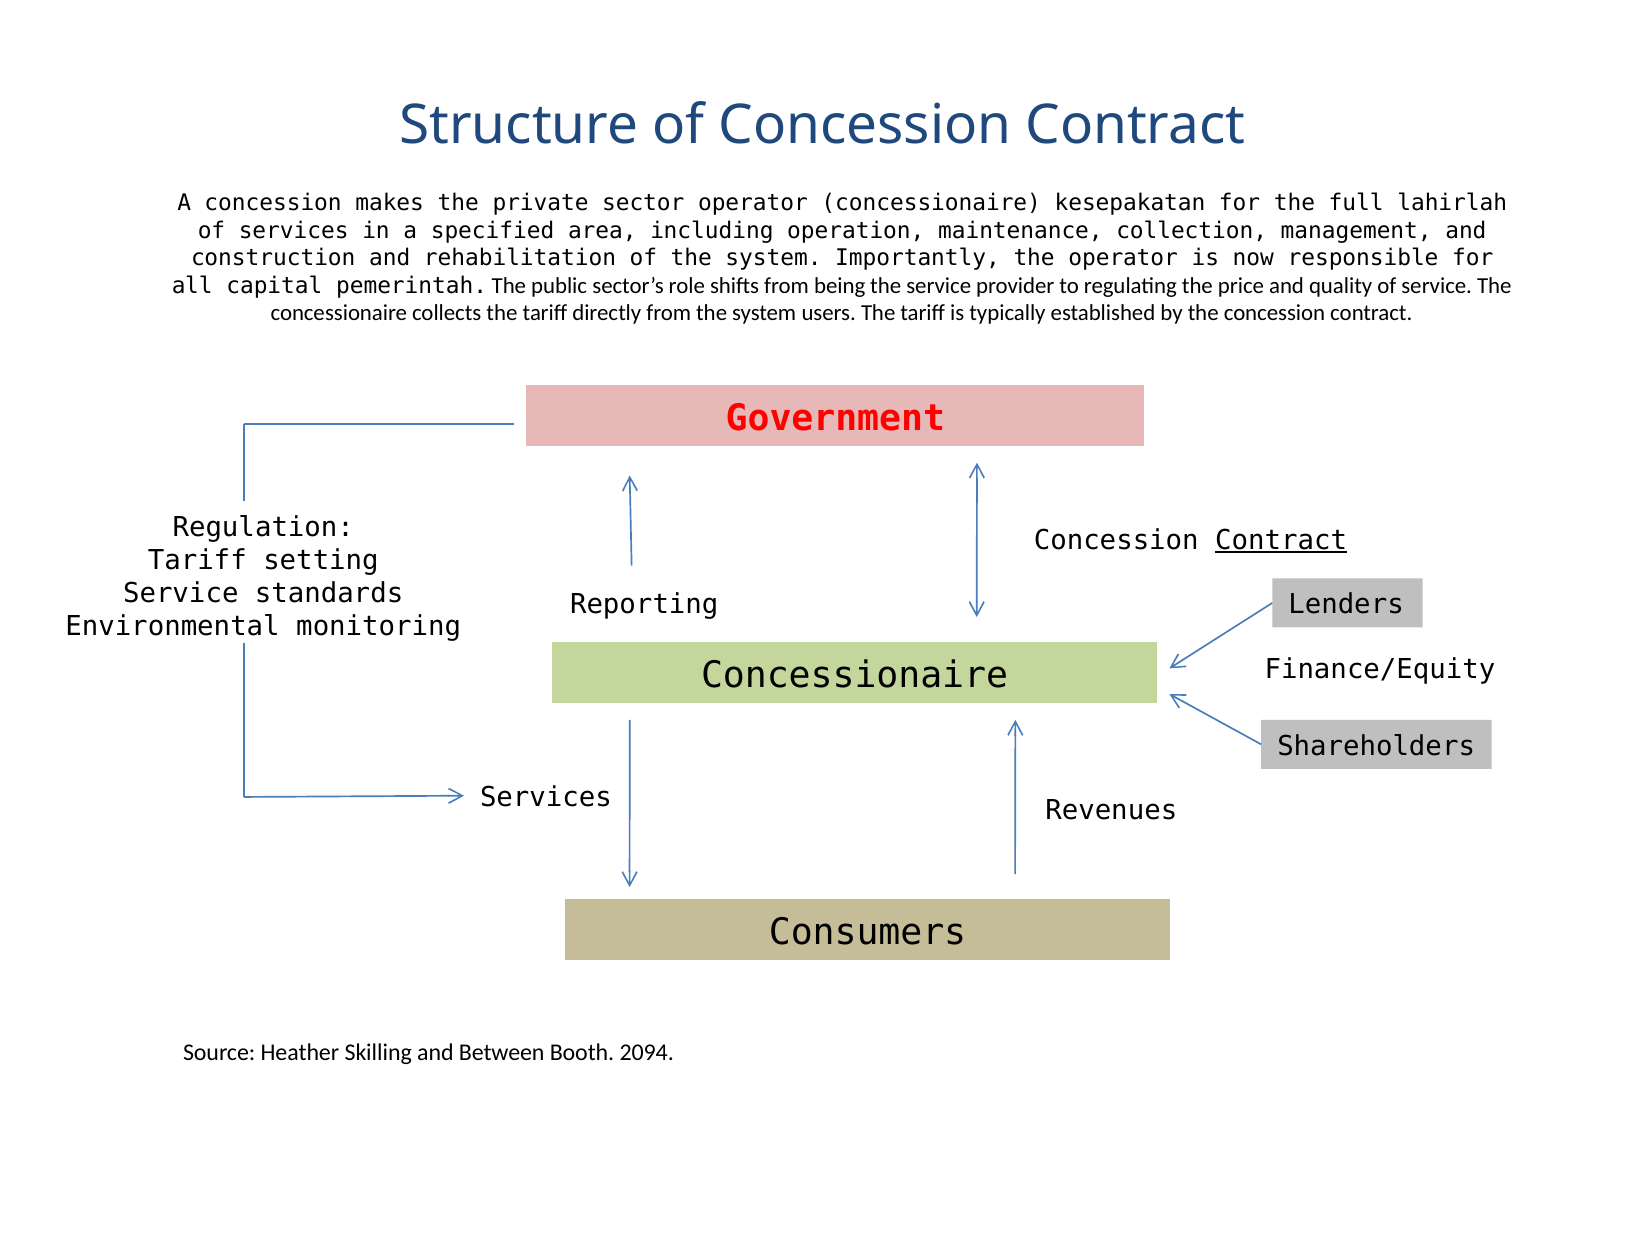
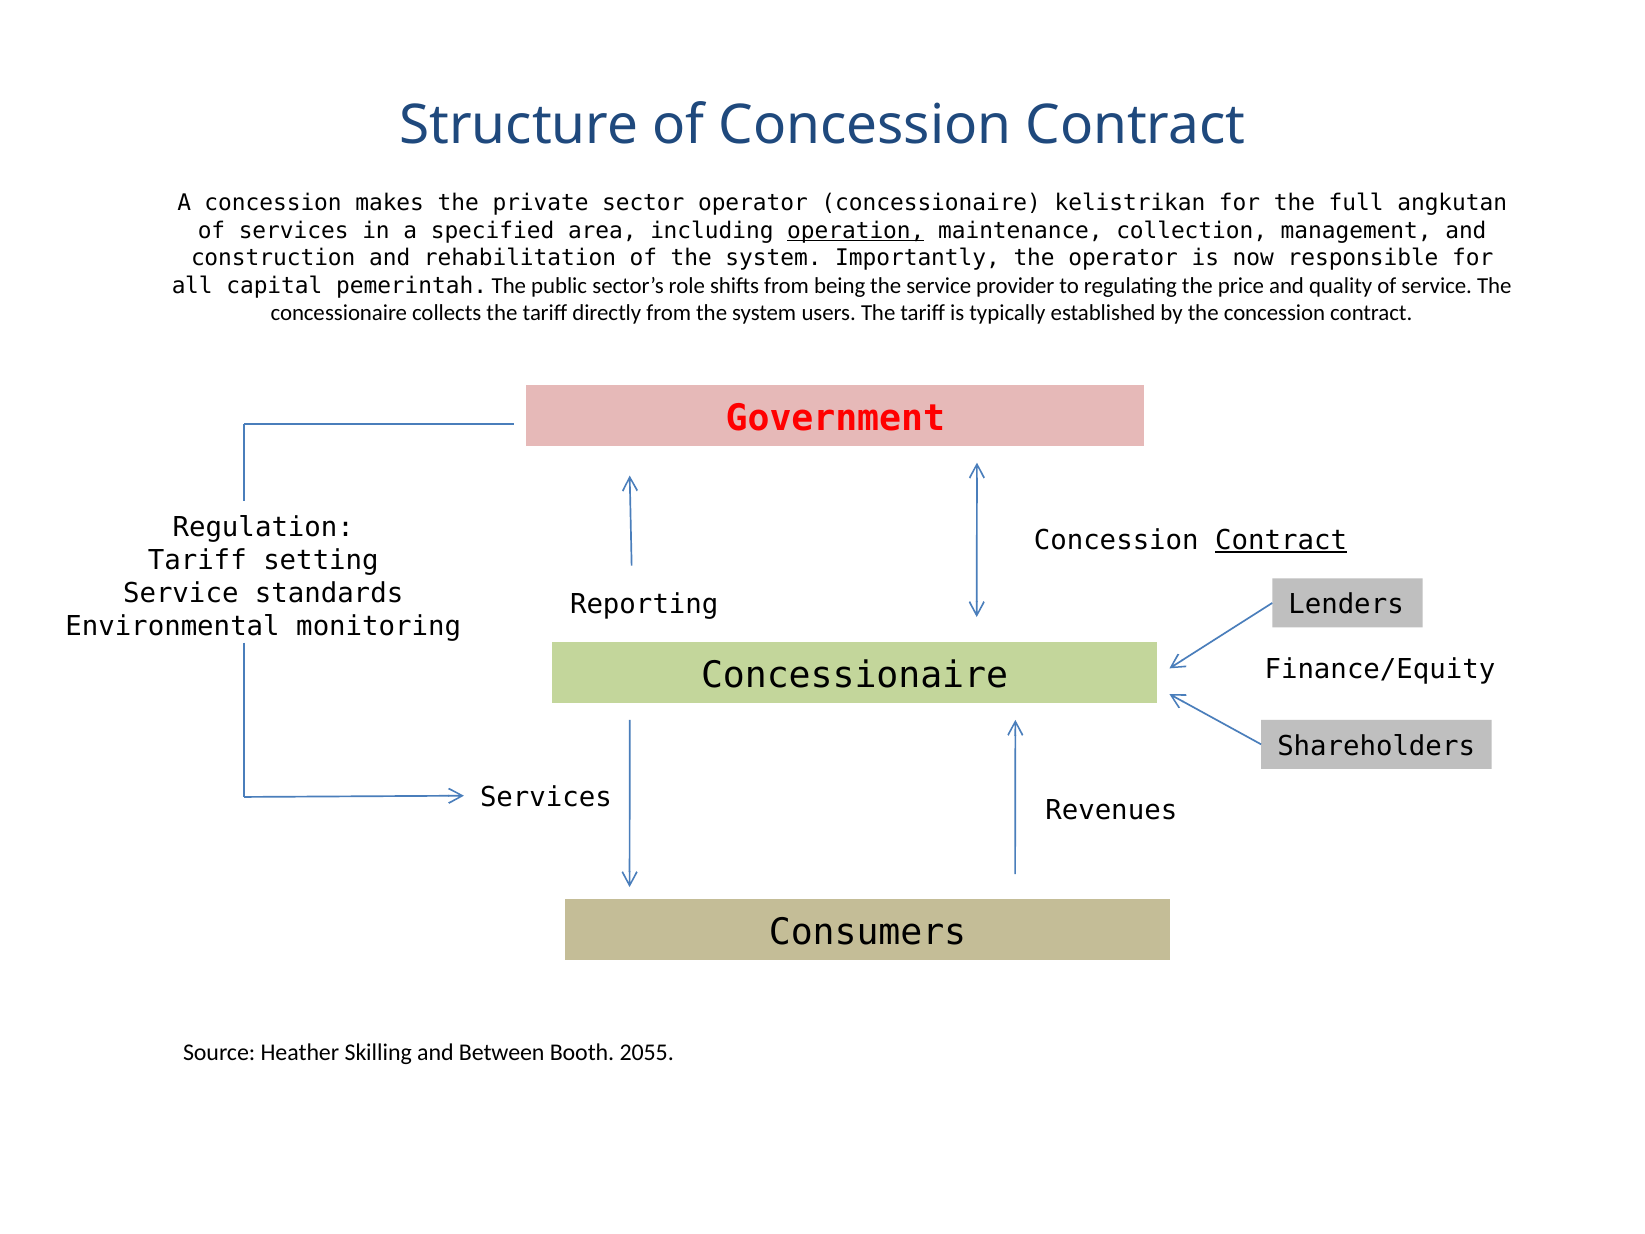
kesepakatan: kesepakatan -> kelistrikan
lahirlah: lahirlah -> angkutan
operation underline: none -> present
2094: 2094 -> 2055
